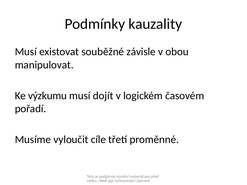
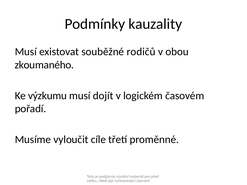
závisle: závisle -> rodičů
manipulovat: manipulovat -> zkoumaného
